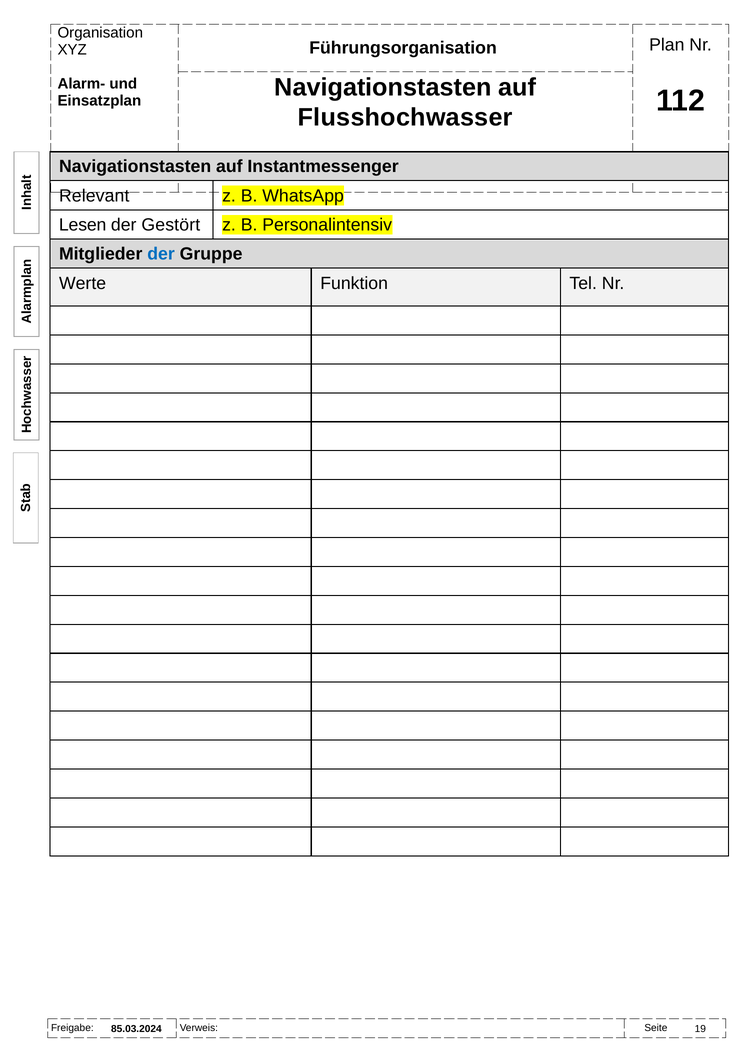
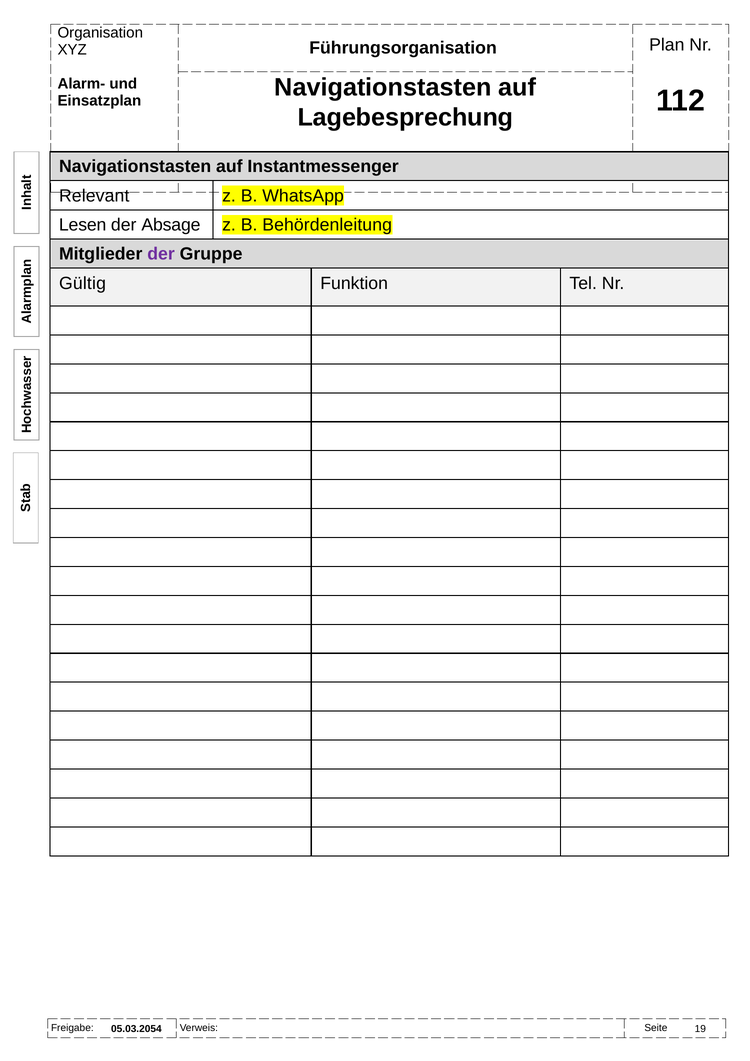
Flusshochwasser: Flusshochwasser -> Lagebesprechung
Gestört: Gestört -> Absage
Personalintensiv: Personalintensiv -> Behördenleitung
der at (161, 254) colour: blue -> purple
Werte: Werte -> Gültig
85.03.2024: 85.03.2024 -> 05.03.2054
